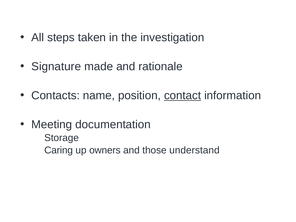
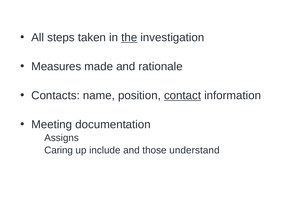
the underline: none -> present
Signature: Signature -> Measures
Storage: Storage -> Assigns
up owners: owners -> include
